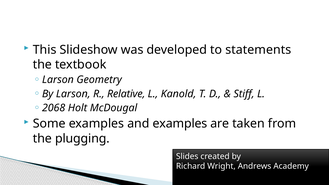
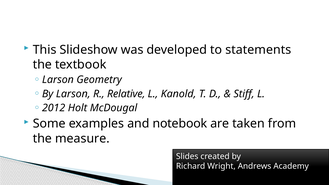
2068: 2068 -> 2012
and examples: examples -> notebook
plugging: plugging -> measure
